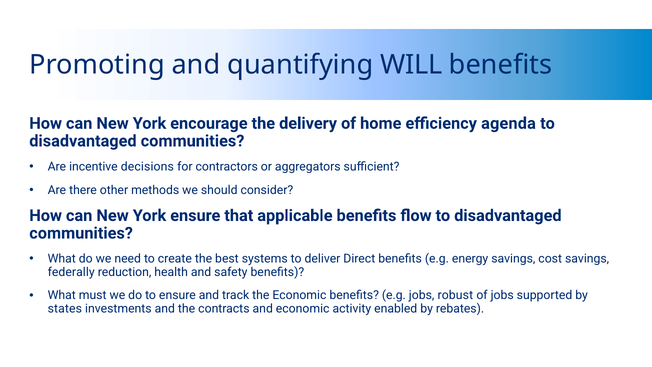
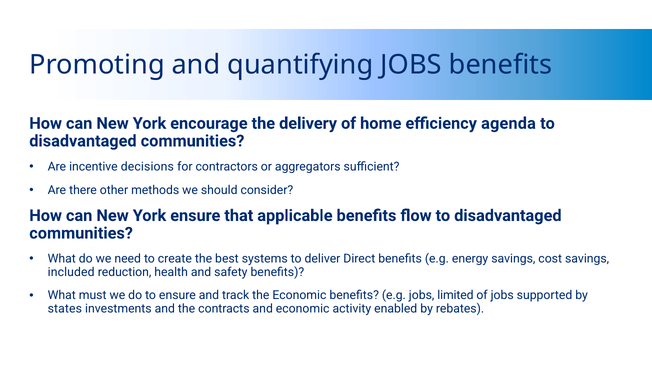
quantifying WILL: WILL -> JOBS
federally: federally -> included
robust: robust -> limited
